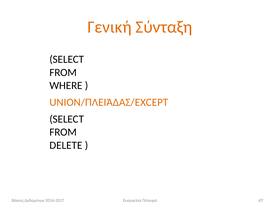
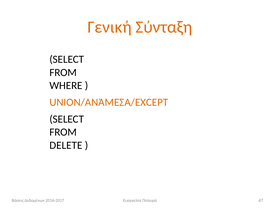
UNION/ΠΛΕΙΆΔΑΣ/EXCEPT: UNION/ΠΛΕΙΆΔΑΣ/EXCEPT -> UNION/ΑΝΆΜΕΣΑ/EXCEPT
